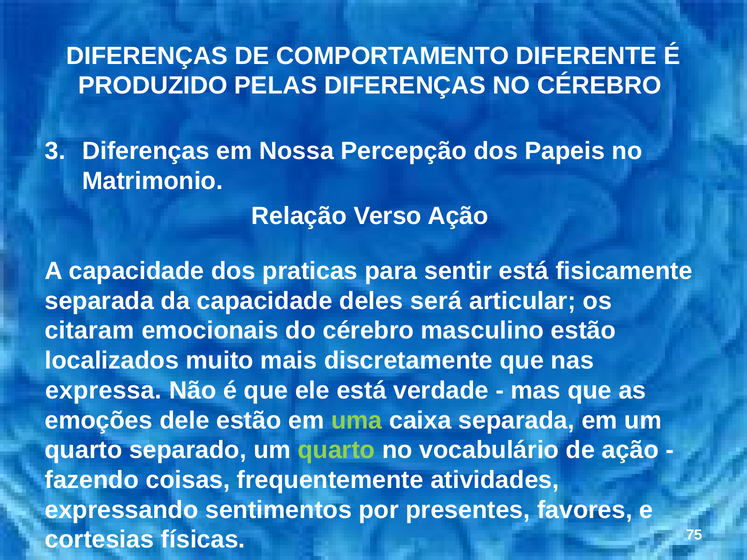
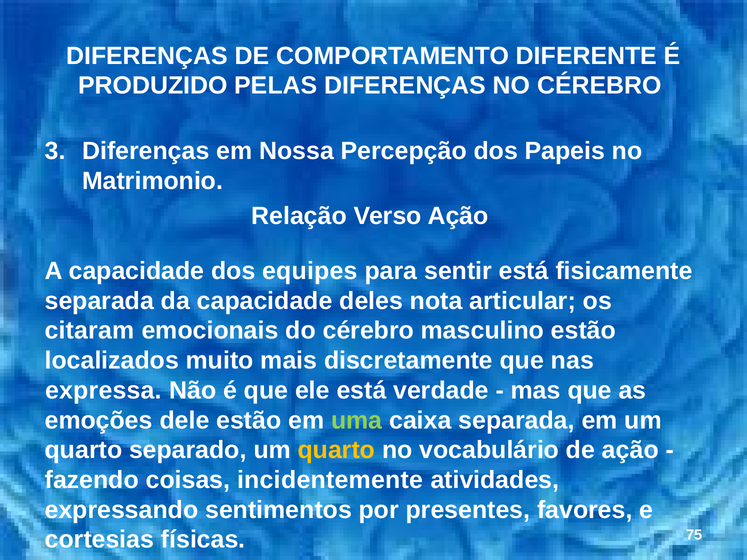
praticas: praticas -> equipes
será: será -> nota
quarto at (336, 450) colour: light green -> yellow
frequentemente: frequentemente -> incidentemente
